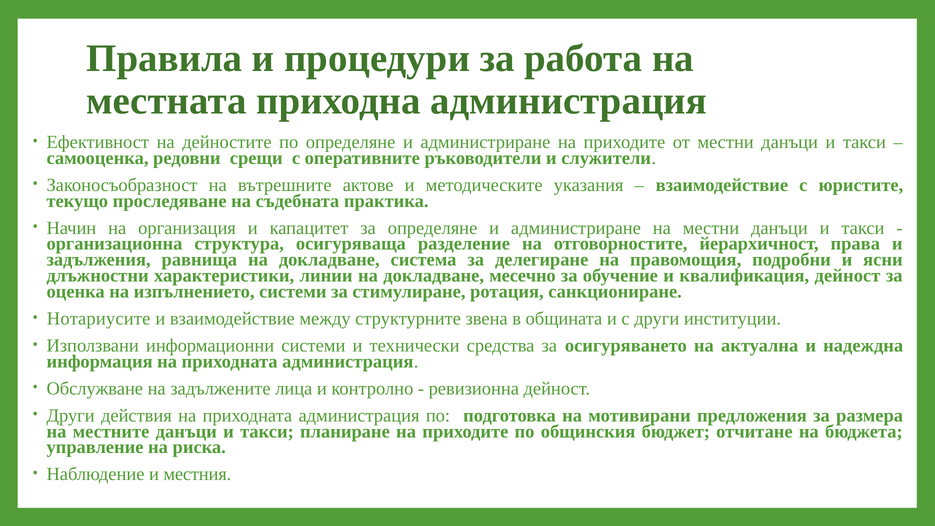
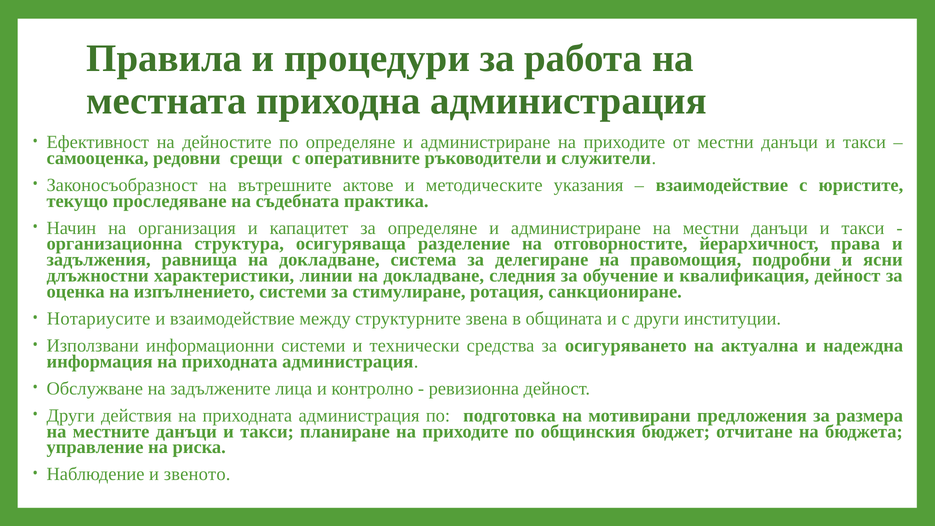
месечно: месечно -> следния
местния: местния -> звеното
